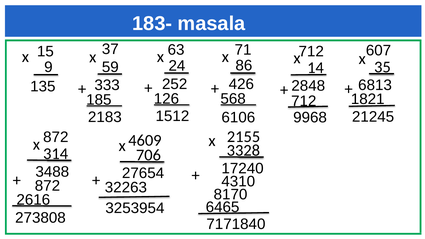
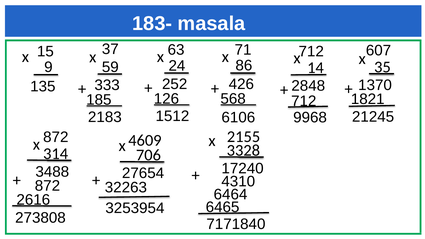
6813: 6813 -> 1370
8170: 8170 -> 6464
